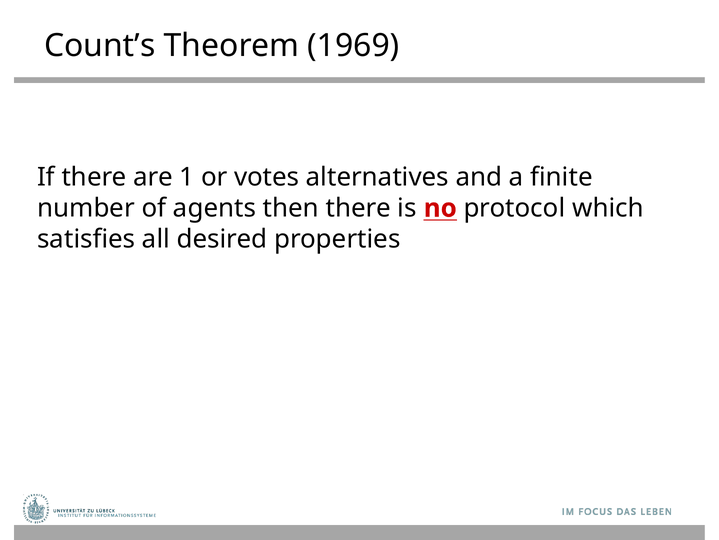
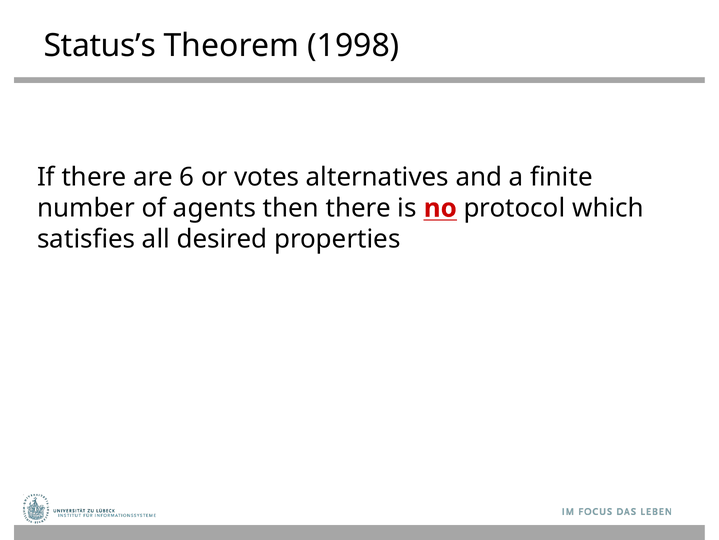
Count’s: Count’s -> Status’s
1969: 1969 -> 1998
1: 1 -> 6
